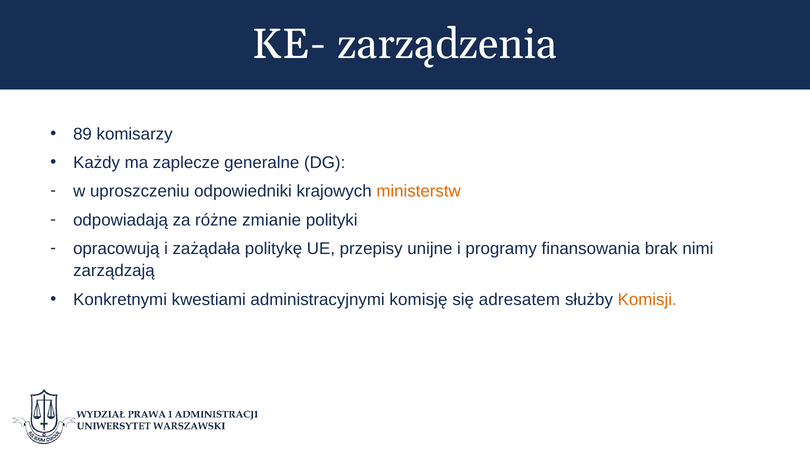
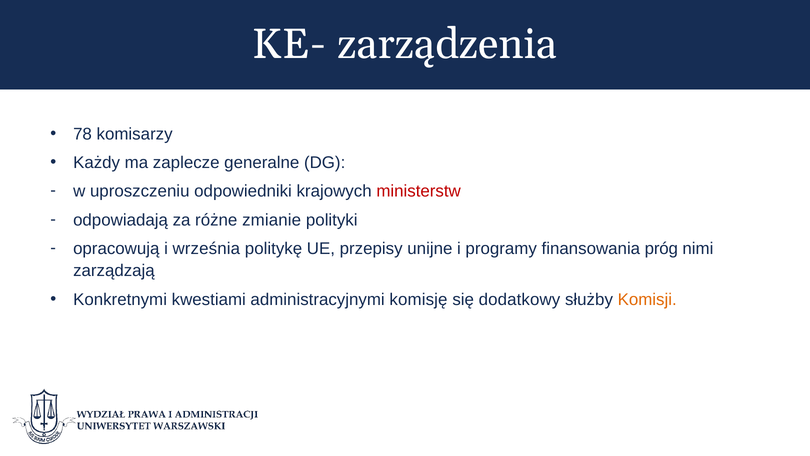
89: 89 -> 78
ministerstw colour: orange -> red
zażądała: zażądała -> września
brak: brak -> próg
adresatem: adresatem -> dodatkowy
